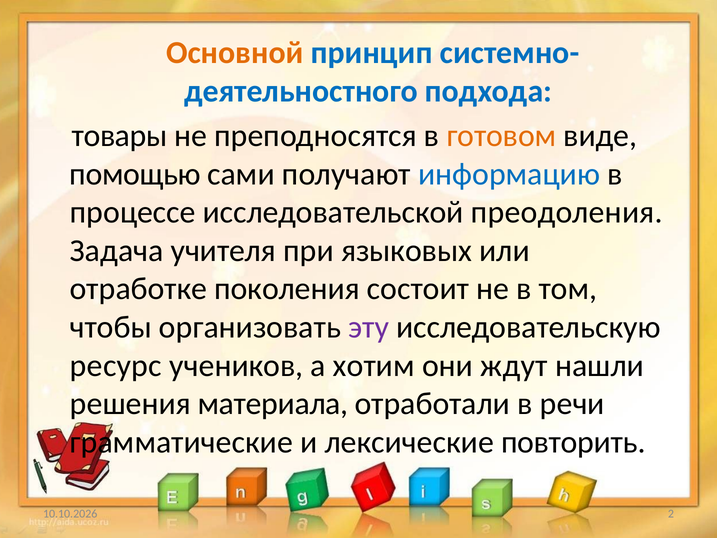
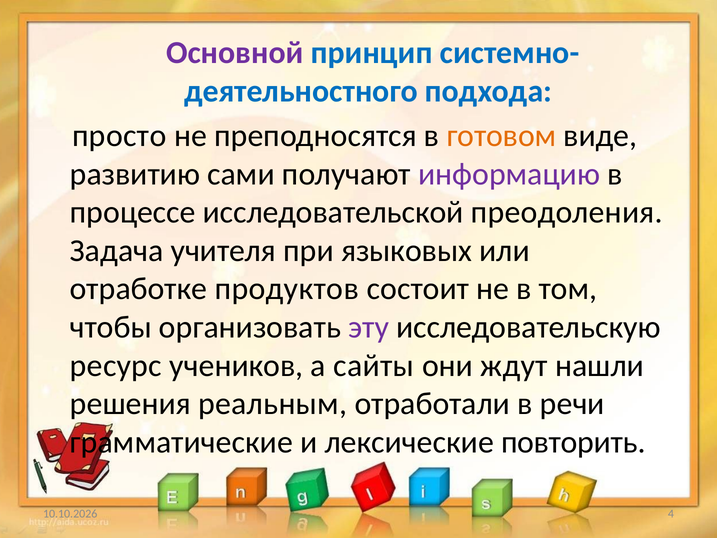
Основной colour: orange -> purple
товары: товары -> просто
помощью: помощью -> развитию
информацию colour: blue -> purple
поколения: поколения -> продуктов
хотим: хотим -> сайты
материала: материала -> реальным
2: 2 -> 4
